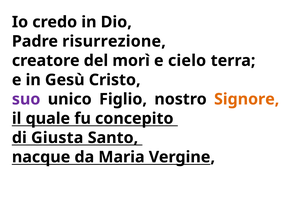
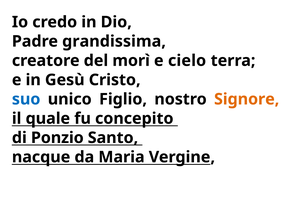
risurrezione: risurrezione -> grandissima
suo colour: purple -> blue
Giusta: Giusta -> Ponzio
